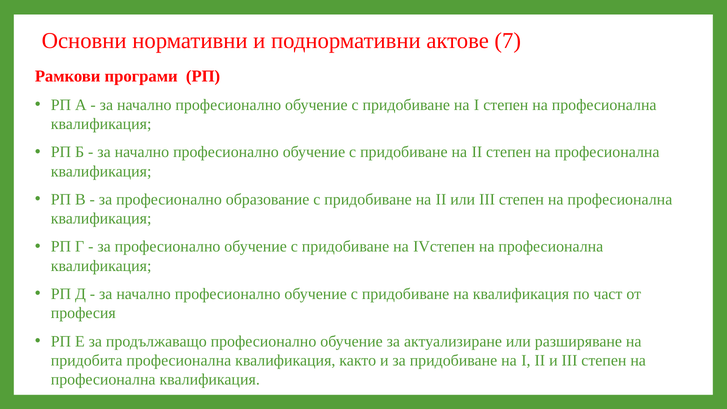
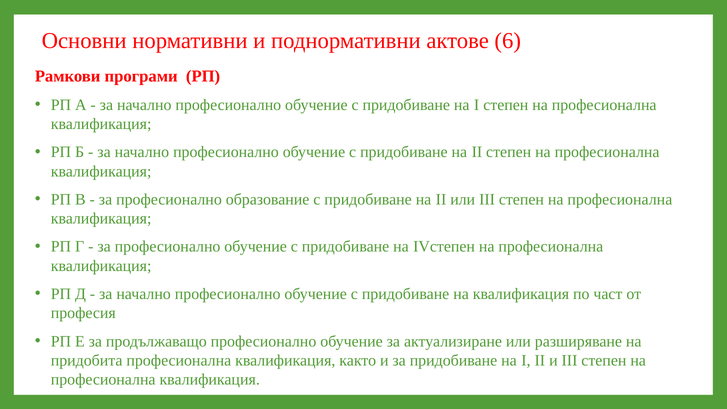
7: 7 -> 6
